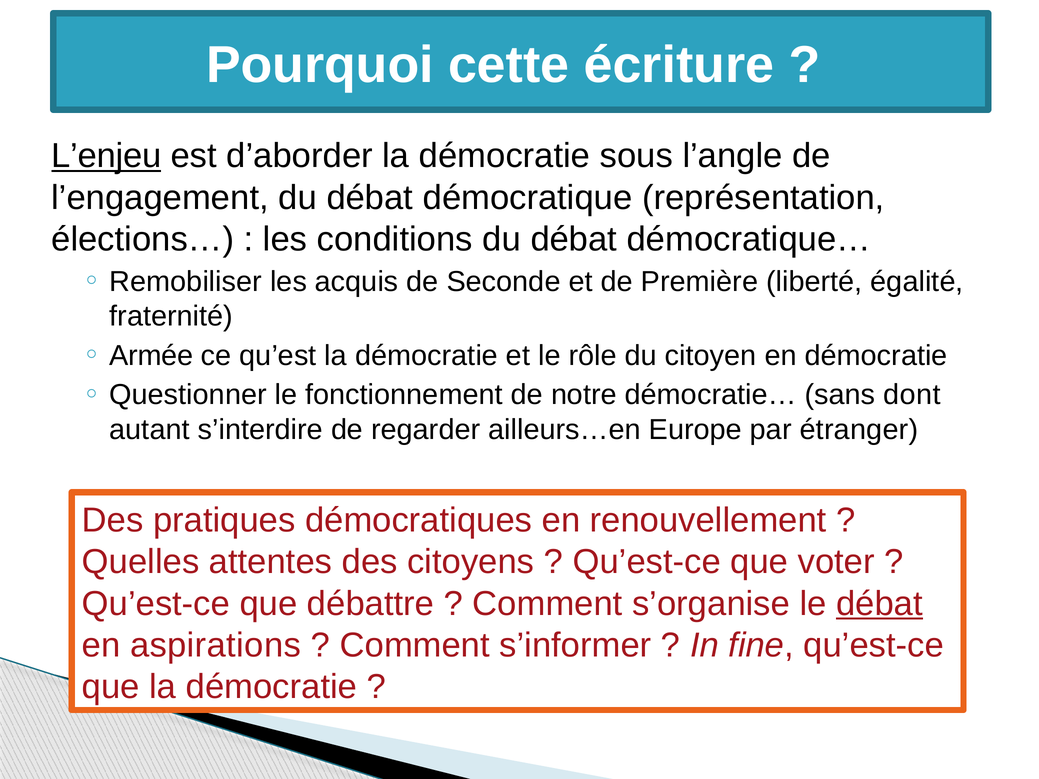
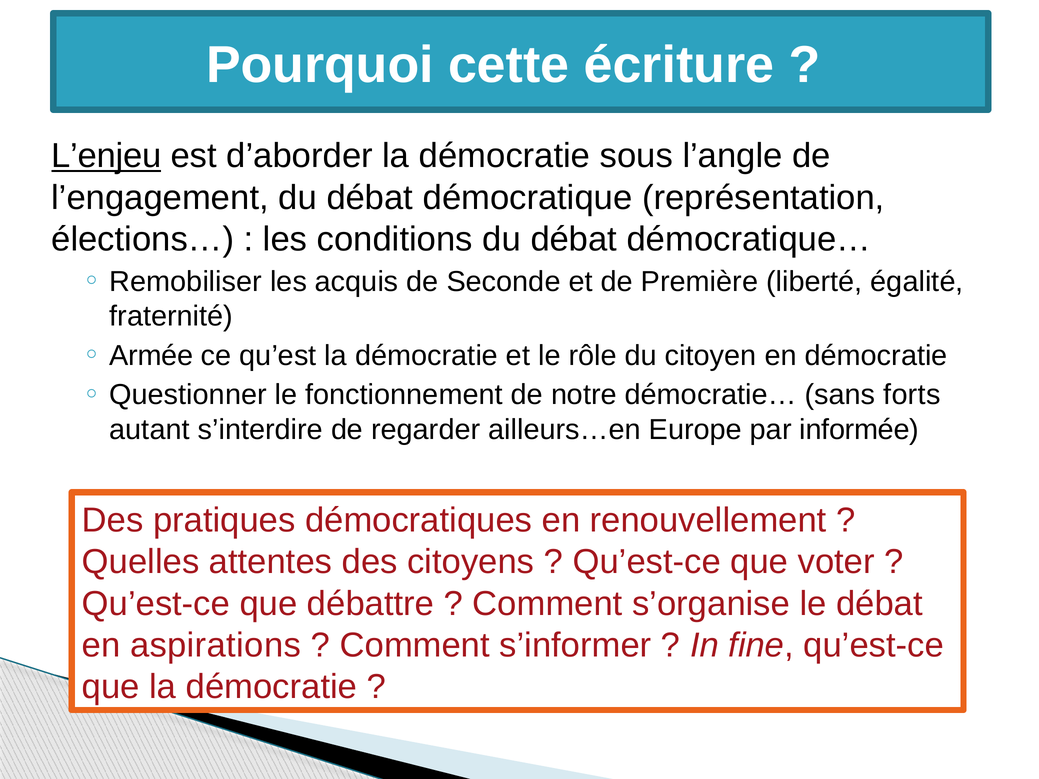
dont: dont -> forts
étranger: étranger -> informée
débat at (879, 604) underline: present -> none
